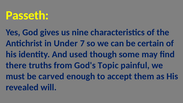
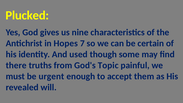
Passeth: Passeth -> Plucked
Under: Under -> Hopes
carved: carved -> urgent
